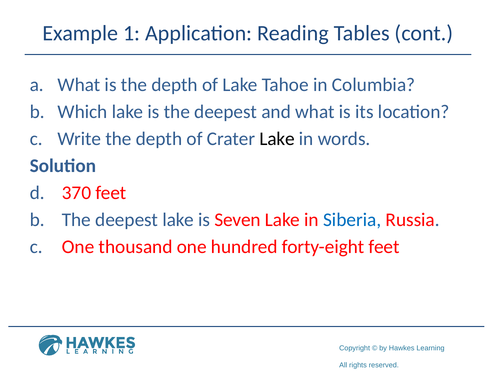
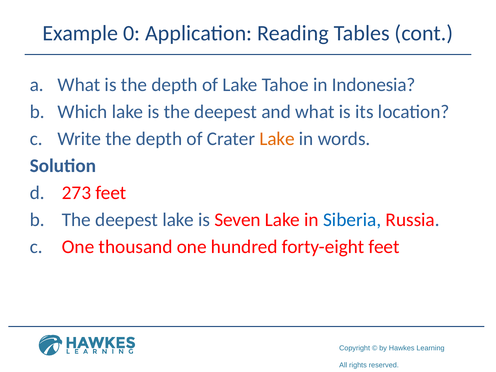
1: 1 -> 0
Columbia: Columbia -> Indonesia
Lake at (277, 139) colour: black -> orange
370: 370 -> 273
